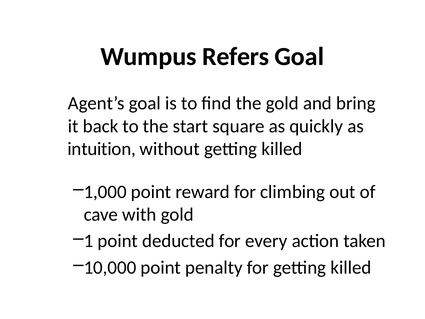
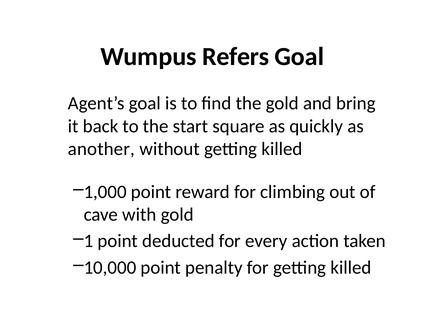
intuition: intuition -> another
